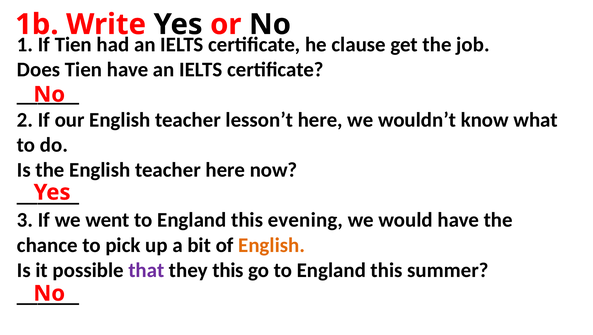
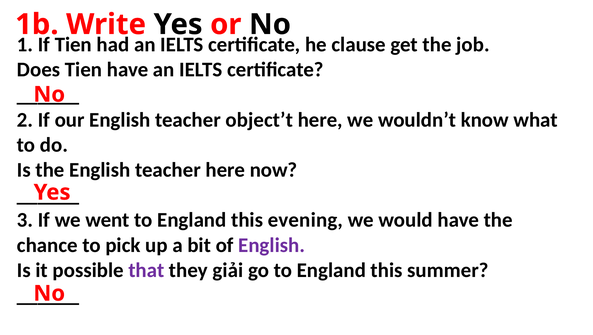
lesson’t: lesson’t -> object’t
English at (272, 245) colour: orange -> purple
they this: this -> giải
